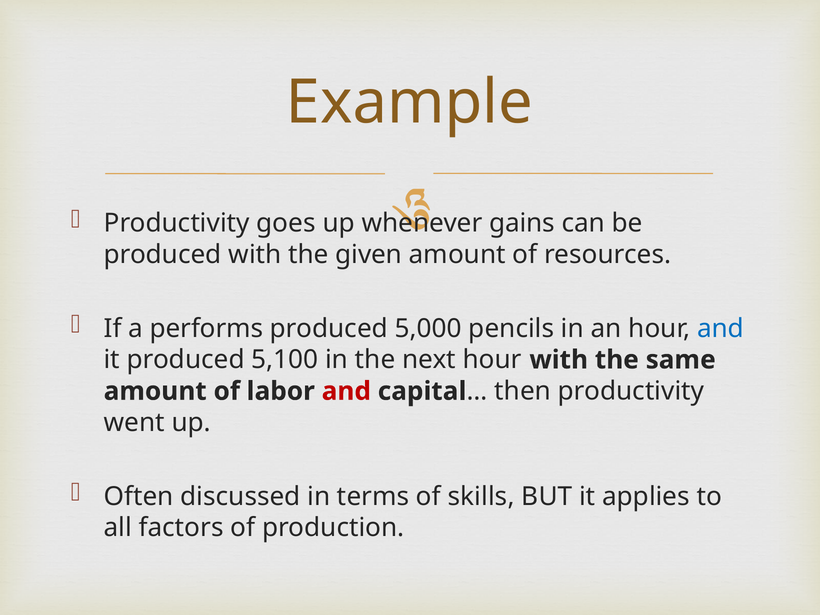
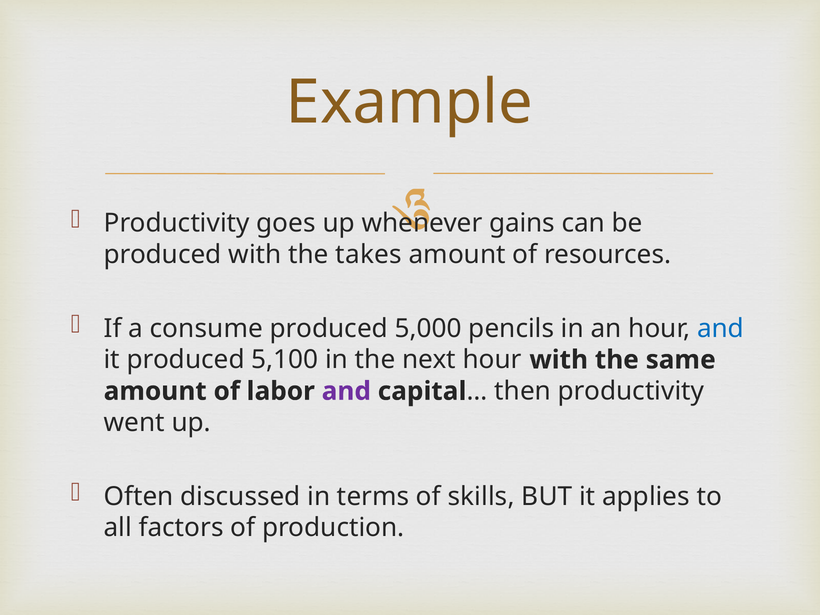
given: given -> takes
performs: performs -> consume
and at (346, 391) colour: red -> purple
